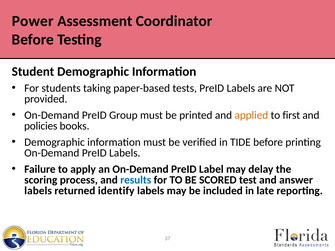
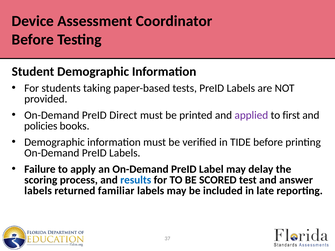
Power: Power -> Device
Group: Group -> Direct
applied colour: orange -> purple
identify: identify -> familiar
